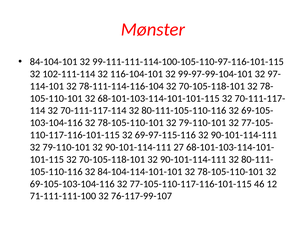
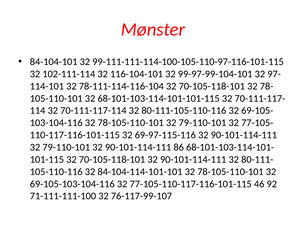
27: 27 -> 86
12: 12 -> 92
